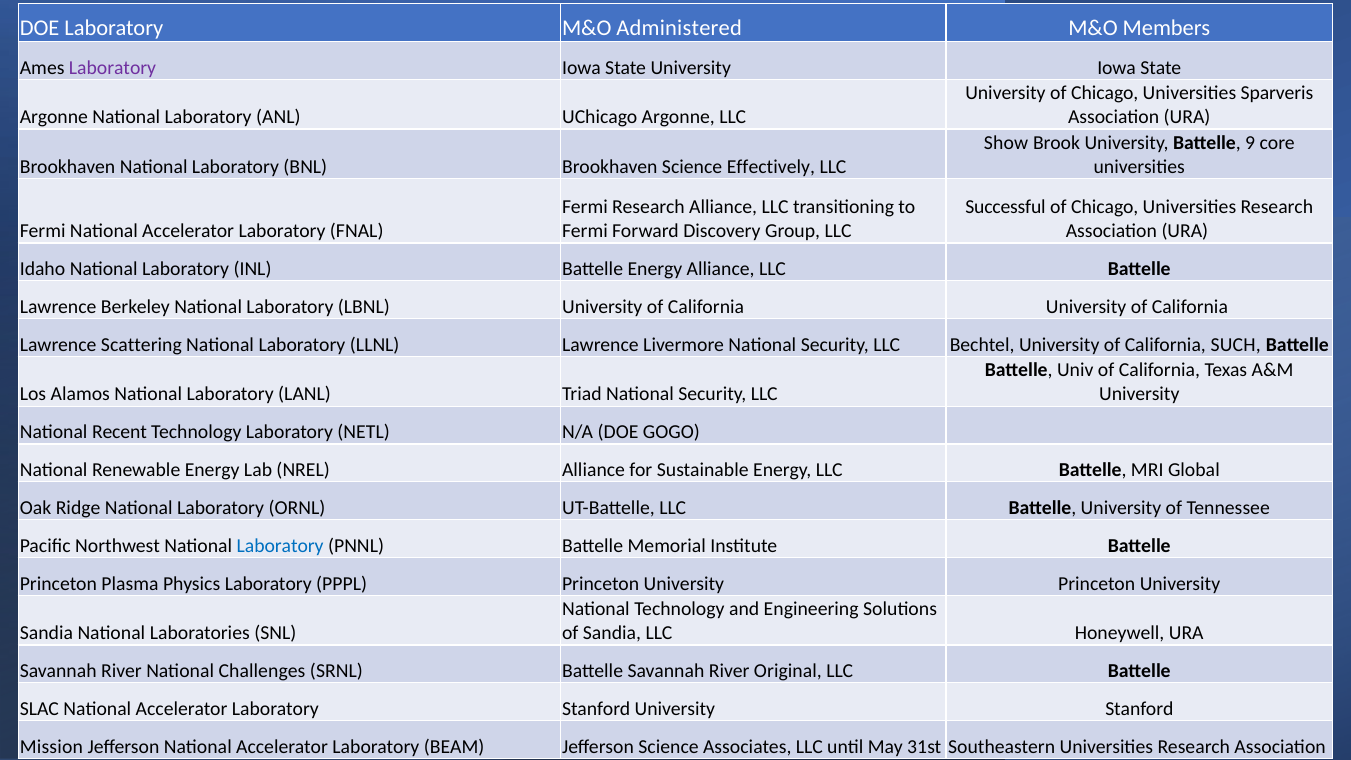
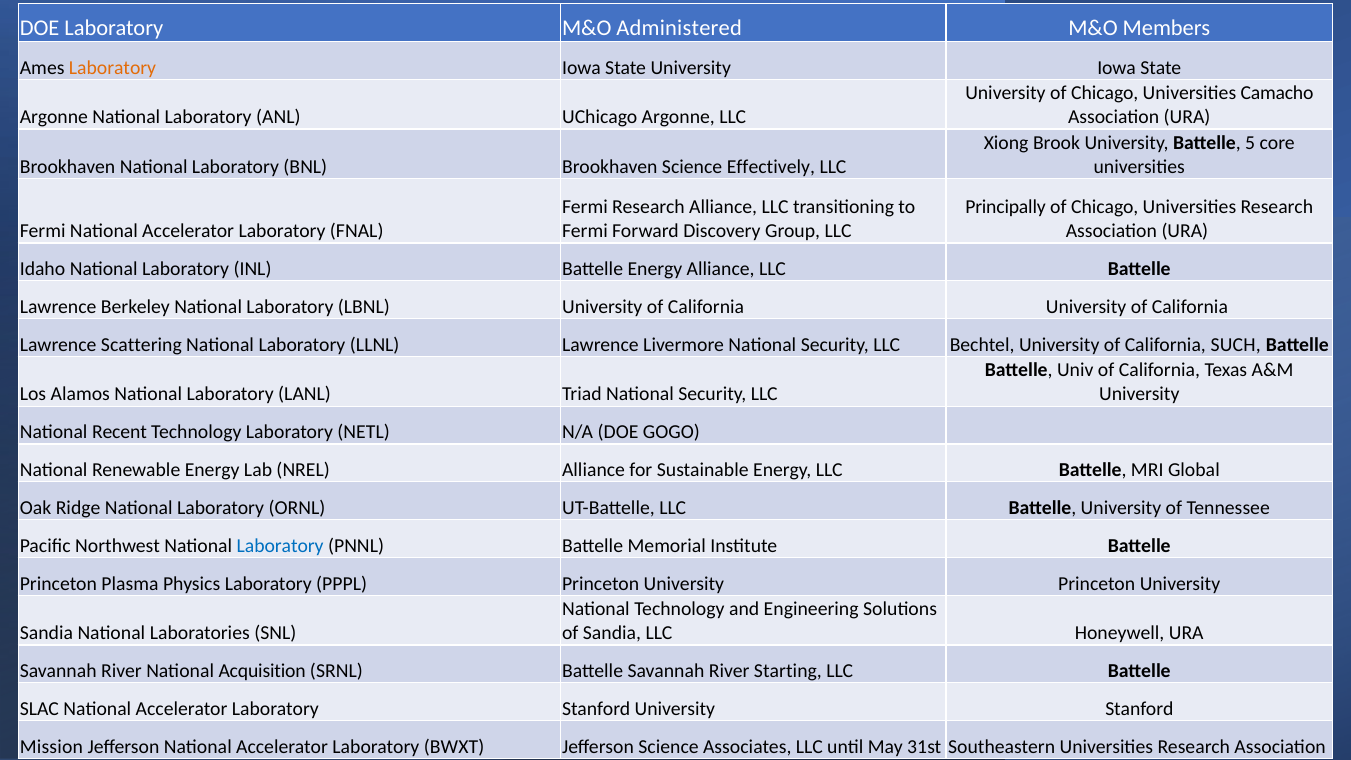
Laboratory at (113, 68) colour: purple -> orange
Sparveris: Sparveris -> Camacho
Show: Show -> Xiong
9: 9 -> 5
Successful: Successful -> Principally
Challenges: Challenges -> Acquisition
Original: Original -> Starting
BEAM: BEAM -> BWXT
